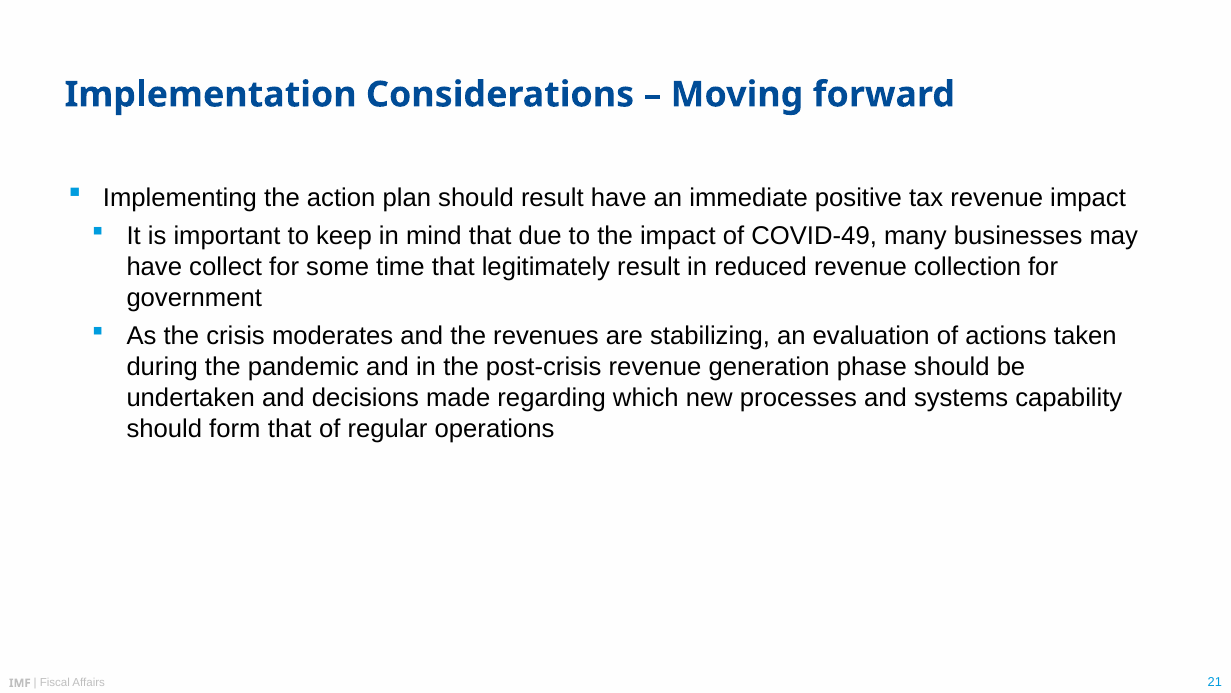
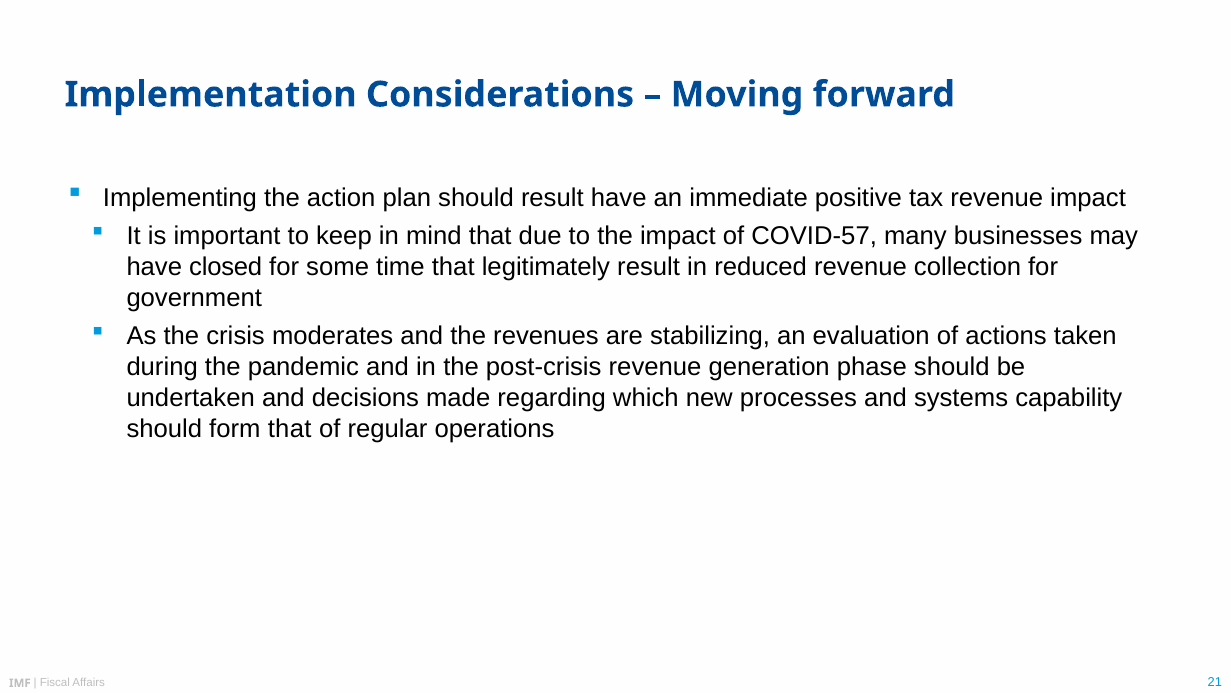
COVID-49: COVID-49 -> COVID-57
collect: collect -> closed
